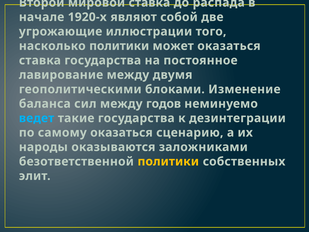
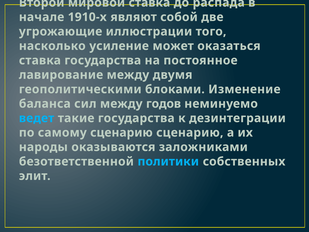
1920-х: 1920-х -> 1910-х
насколько политики: политики -> усиление
самому оказаться: оказаться -> сценарию
политики at (168, 161) colour: yellow -> light blue
